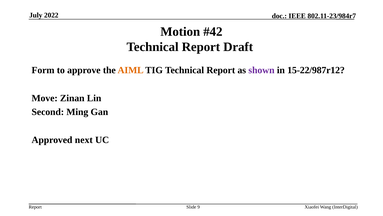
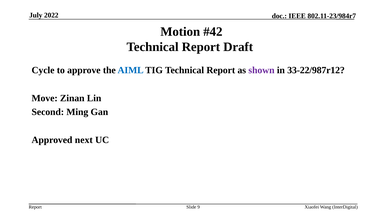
Form: Form -> Cycle
AIML colour: orange -> blue
15-22/987r12: 15-22/987r12 -> 33-22/987r12
